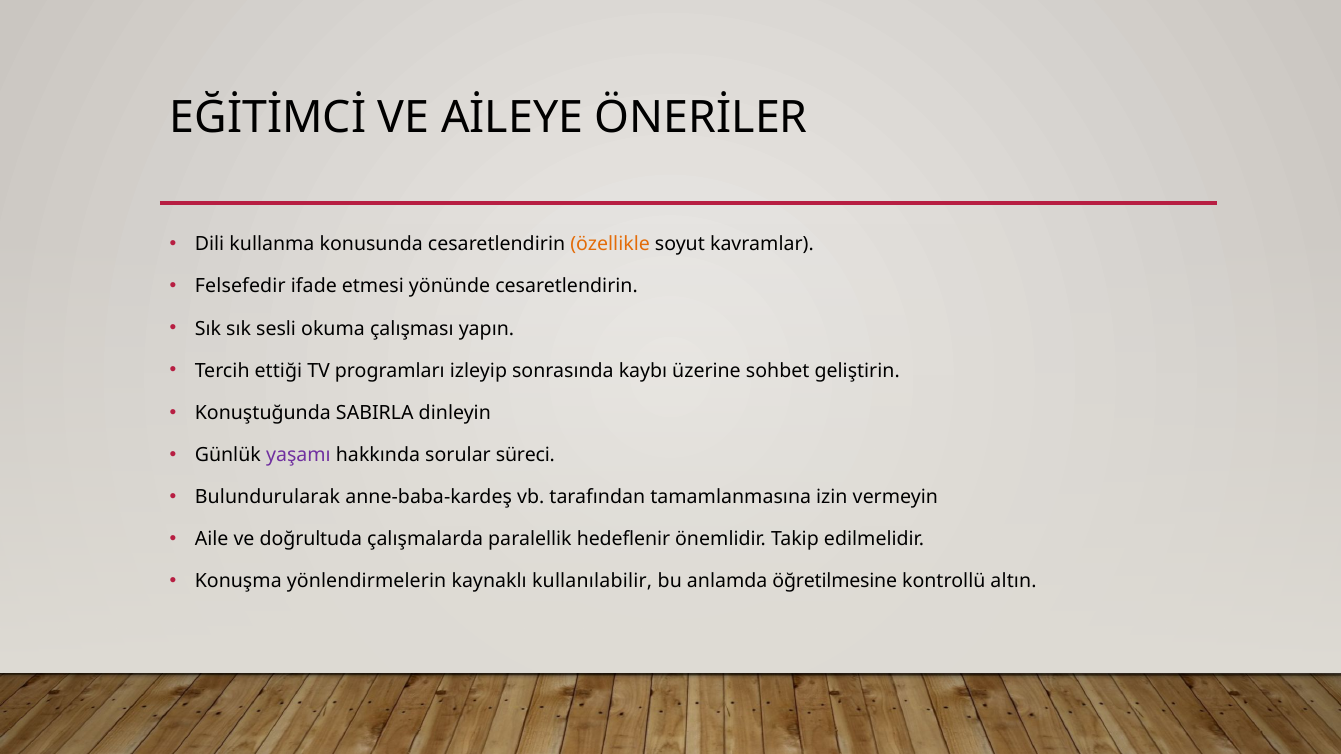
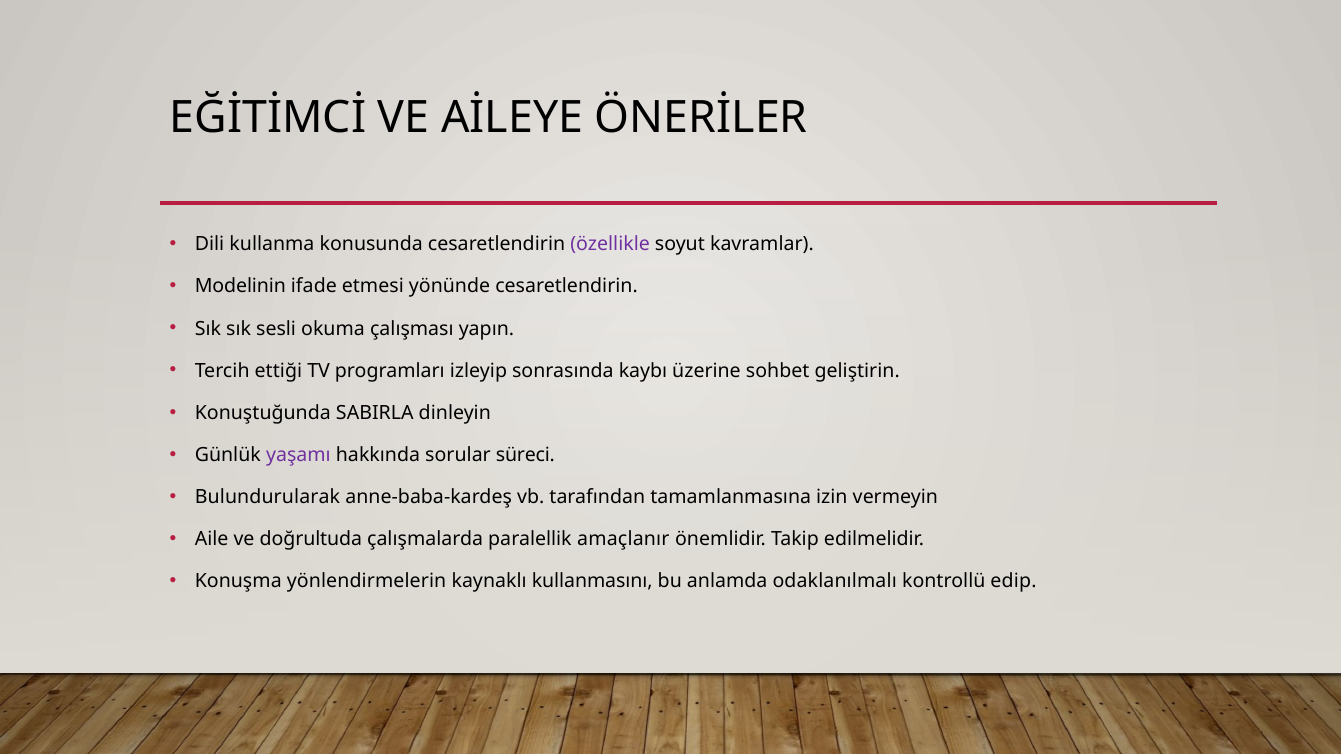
özellikle colour: orange -> purple
Felsefedir: Felsefedir -> Modelinin
hedeflenir: hedeflenir -> amaçlanır
kullanılabilir: kullanılabilir -> kullanmasını
öğretilmesine: öğretilmesine -> odaklanılmalı
altın: altın -> edip
